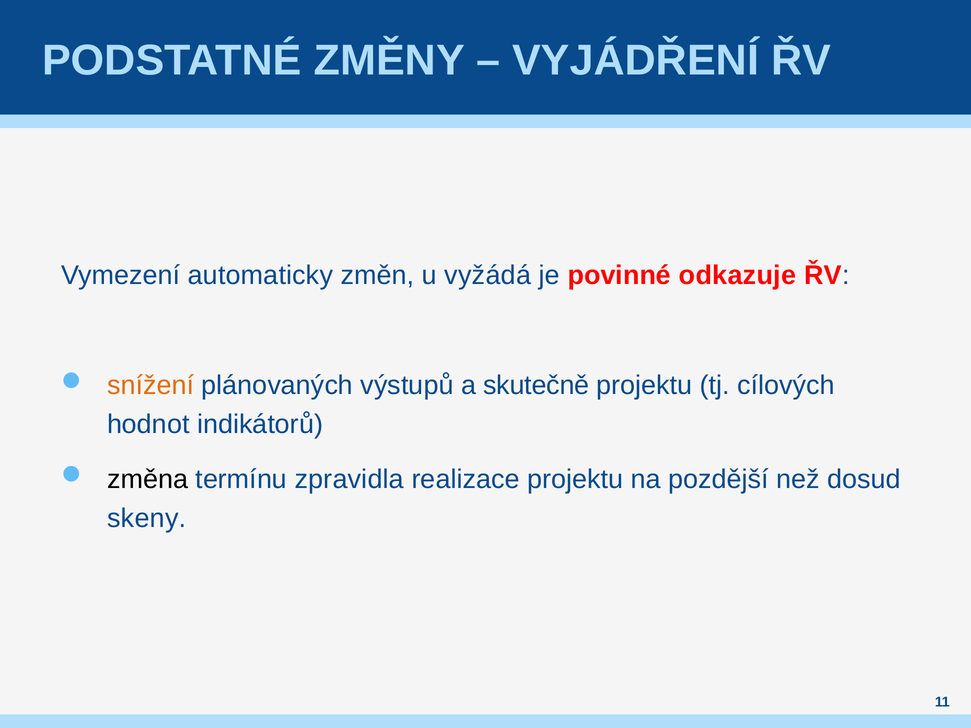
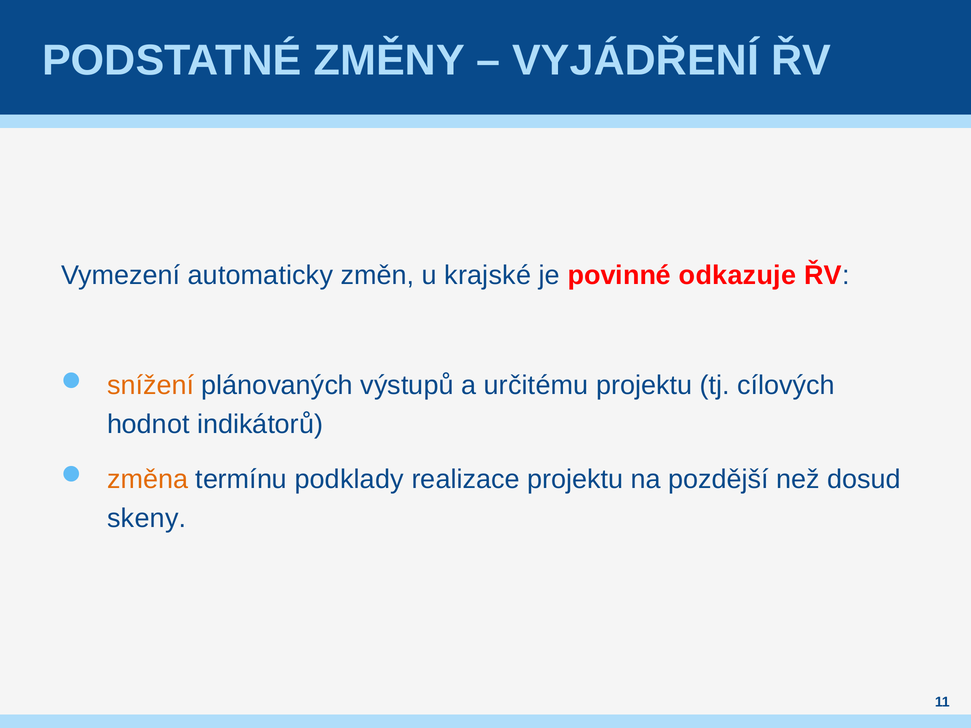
vyžádá: vyžádá -> krajské
skutečně: skutečně -> určitému
změna colour: black -> orange
zpravidla: zpravidla -> podklady
